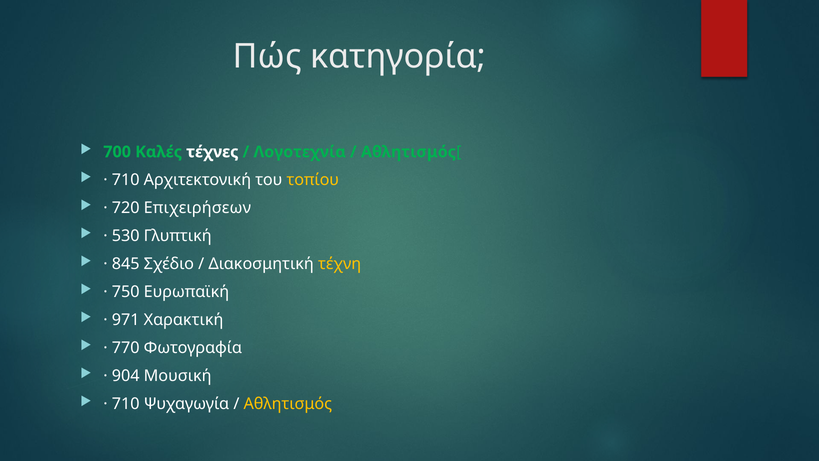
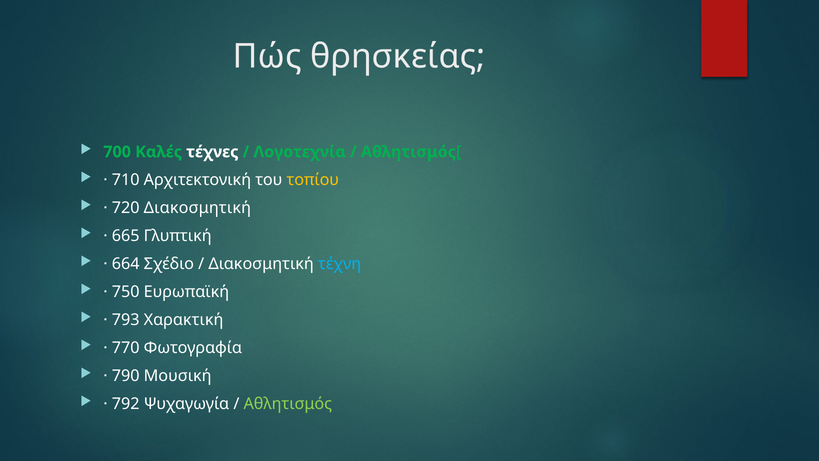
κατηγορία: κατηγορία -> θρησκείας
720 Επιχειρήσεων: Επιχειρήσεων -> Διακοσμητική
530: 530 -> 665
845: 845 -> 664
τέχνη colour: yellow -> light blue
971: 971 -> 793
904: 904 -> 790
710 at (126, 404): 710 -> 792
Αθλητισμός at (288, 404) colour: yellow -> light green
